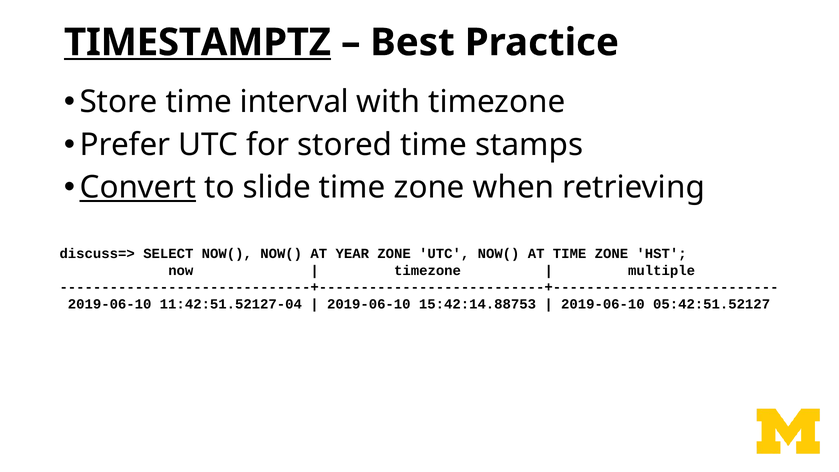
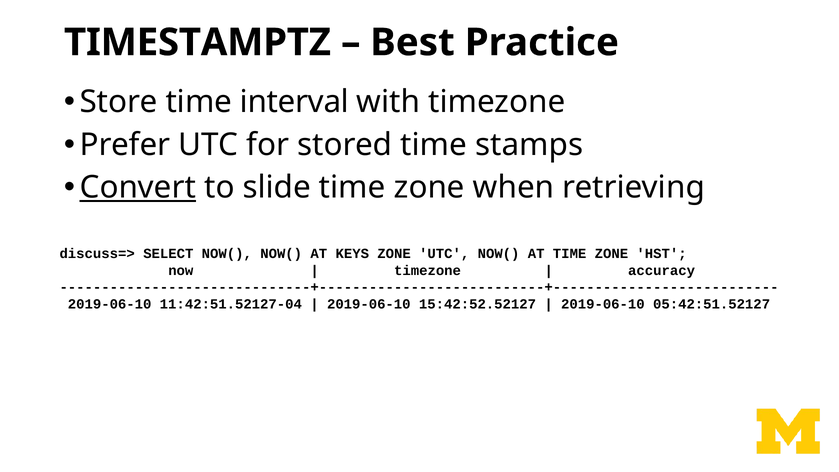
TIMESTAMPTZ underline: present -> none
YEAR: YEAR -> KEYS
multiple: multiple -> accuracy
15:42:14.88753: 15:42:14.88753 -> 15:42:52.52127
